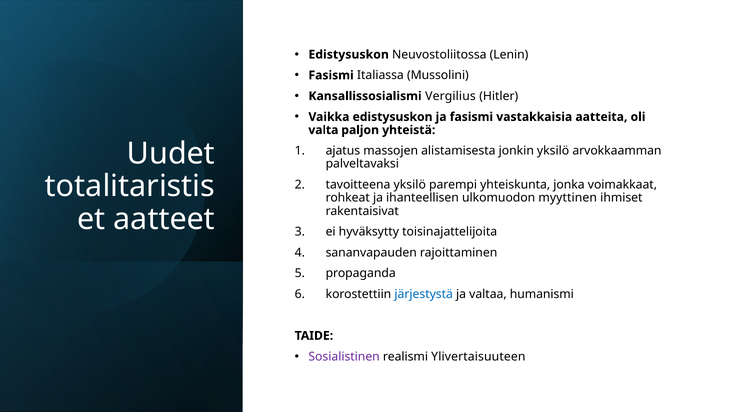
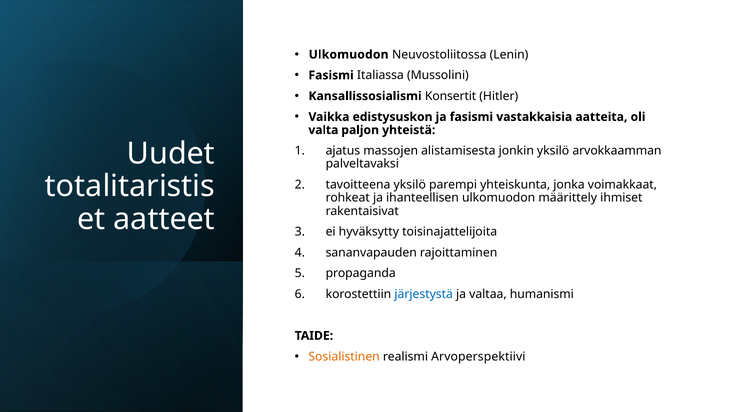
Edistysuskon at (349, 55): Edistysuskon -> Ulkomuodon
Vergilius: Vergilius -> Konsertit
myyttinen: myyttinen -> määrittely
Sosialistinen colour: purple -> orange
Ylivertaisuuteen: Ylivertaisuuteen -> Arvoperspektiivi
